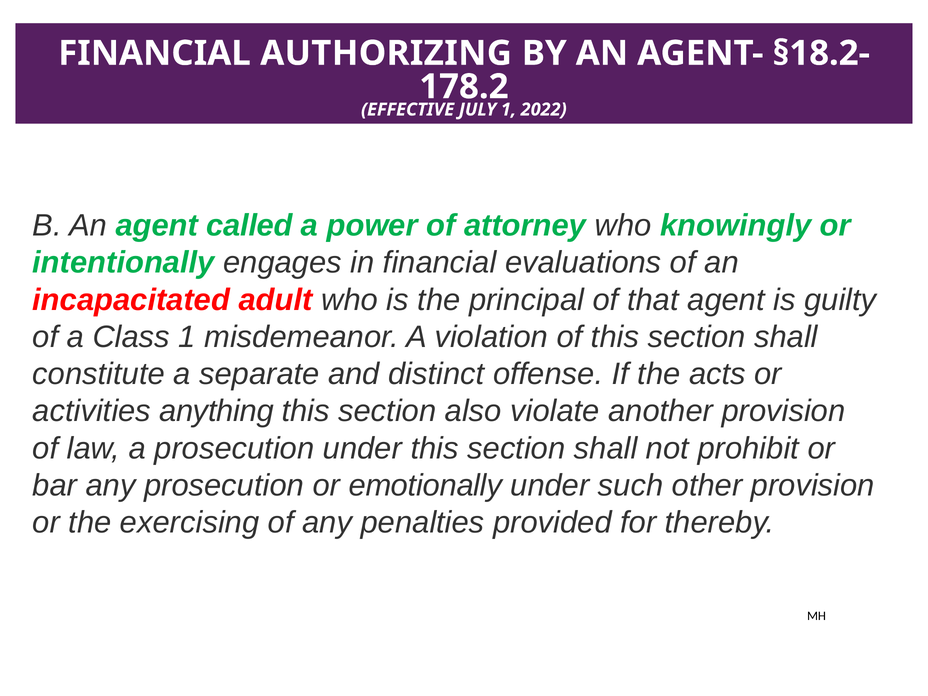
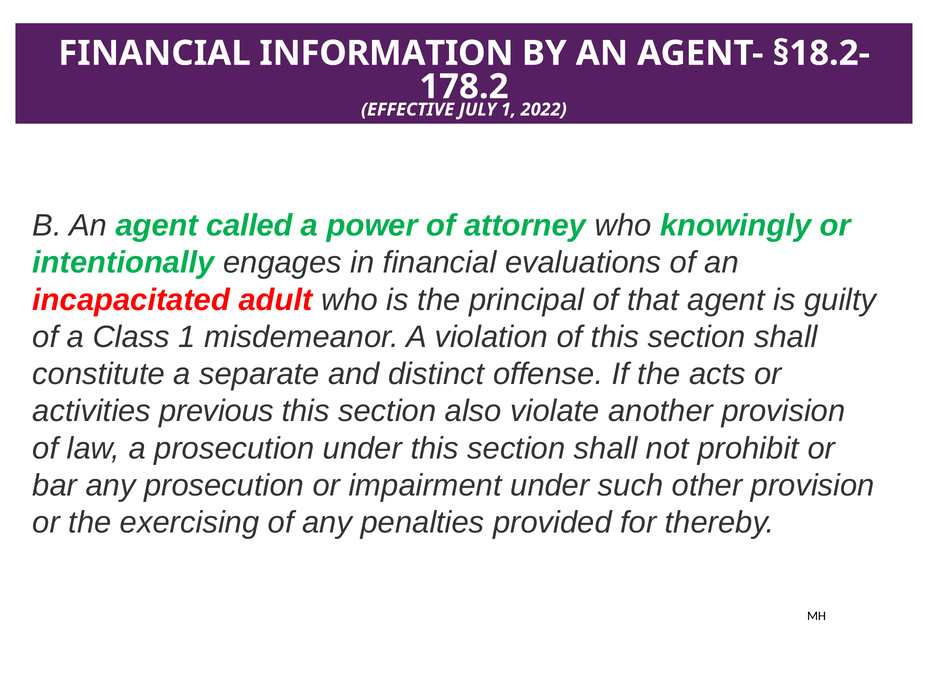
AUTHORIZING: AUTHORIZING -> INFORMATION
anything: anything -> previous
emotionally: emotionally -> impairment
